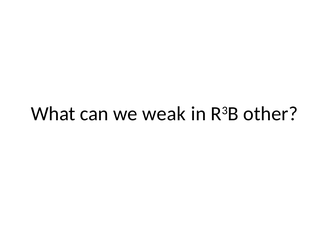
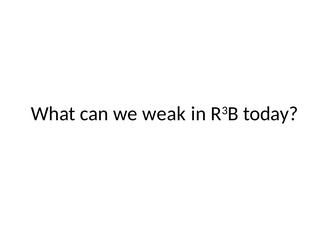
other: other -> today
